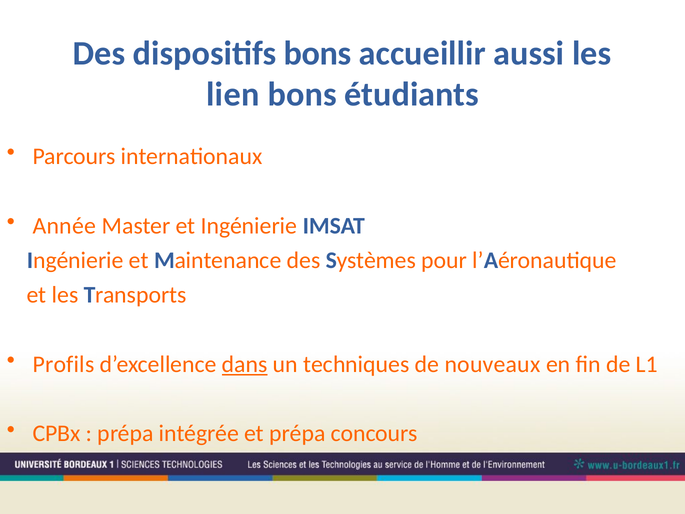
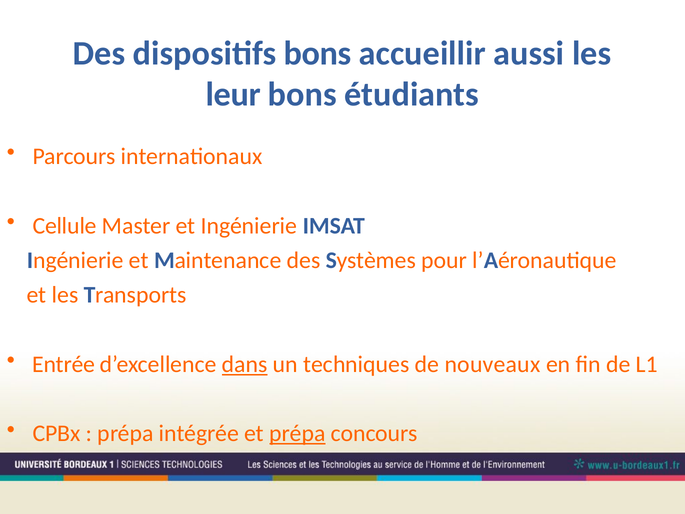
lien: lien -> leur
Année: Année -> Cellule
Profils: Profils -> Entrée
prépa at (297, 433) underline: none -> present
